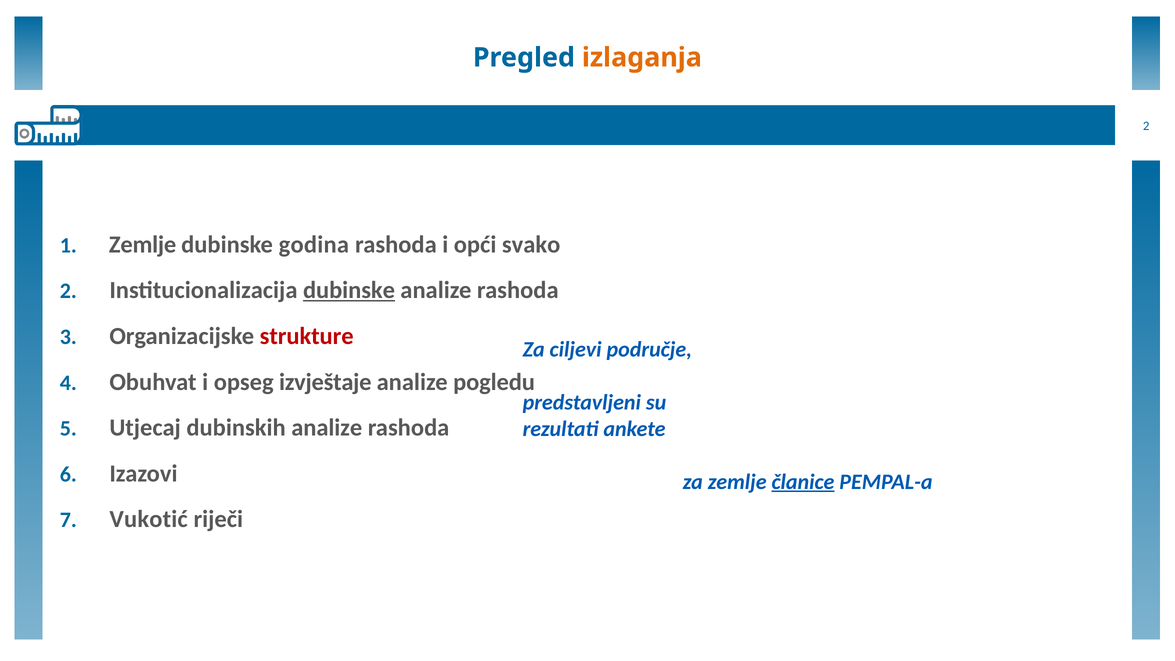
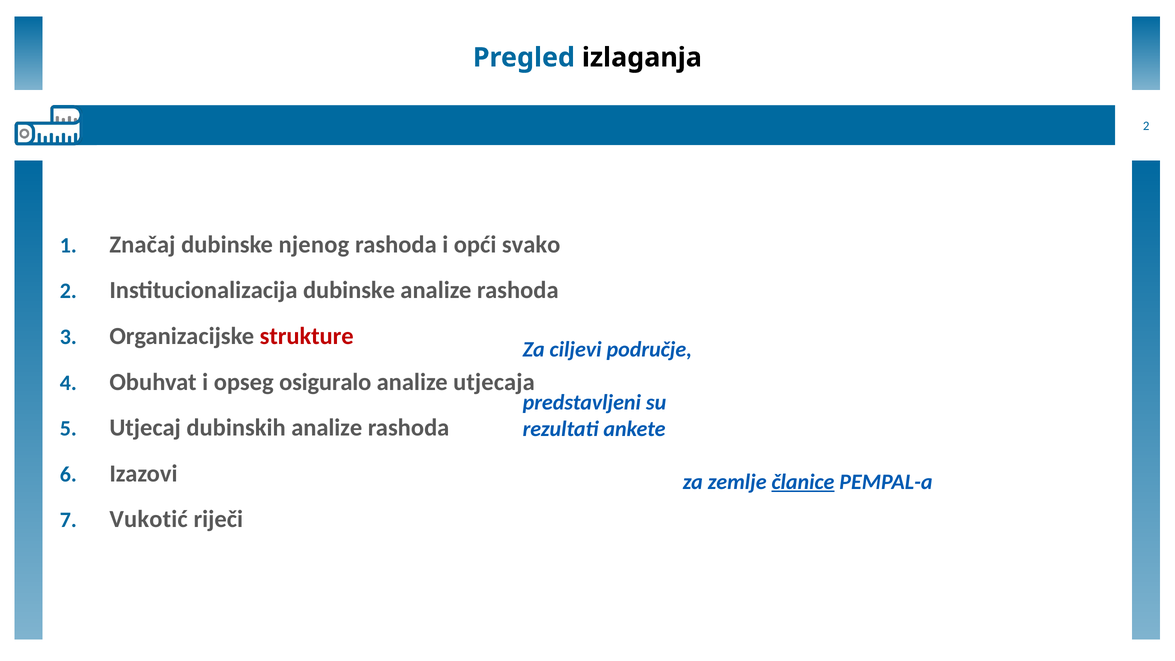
izlaganja colour: orange -> black
Zemlje at (143, 245): Zemlje -> Značaj
godina: godina -> njenog
dubinske at (349, 290) underline: present -> none
izvještaje: izvještaje -> osiguralo
pogledu: pogledu -> utjecaja
